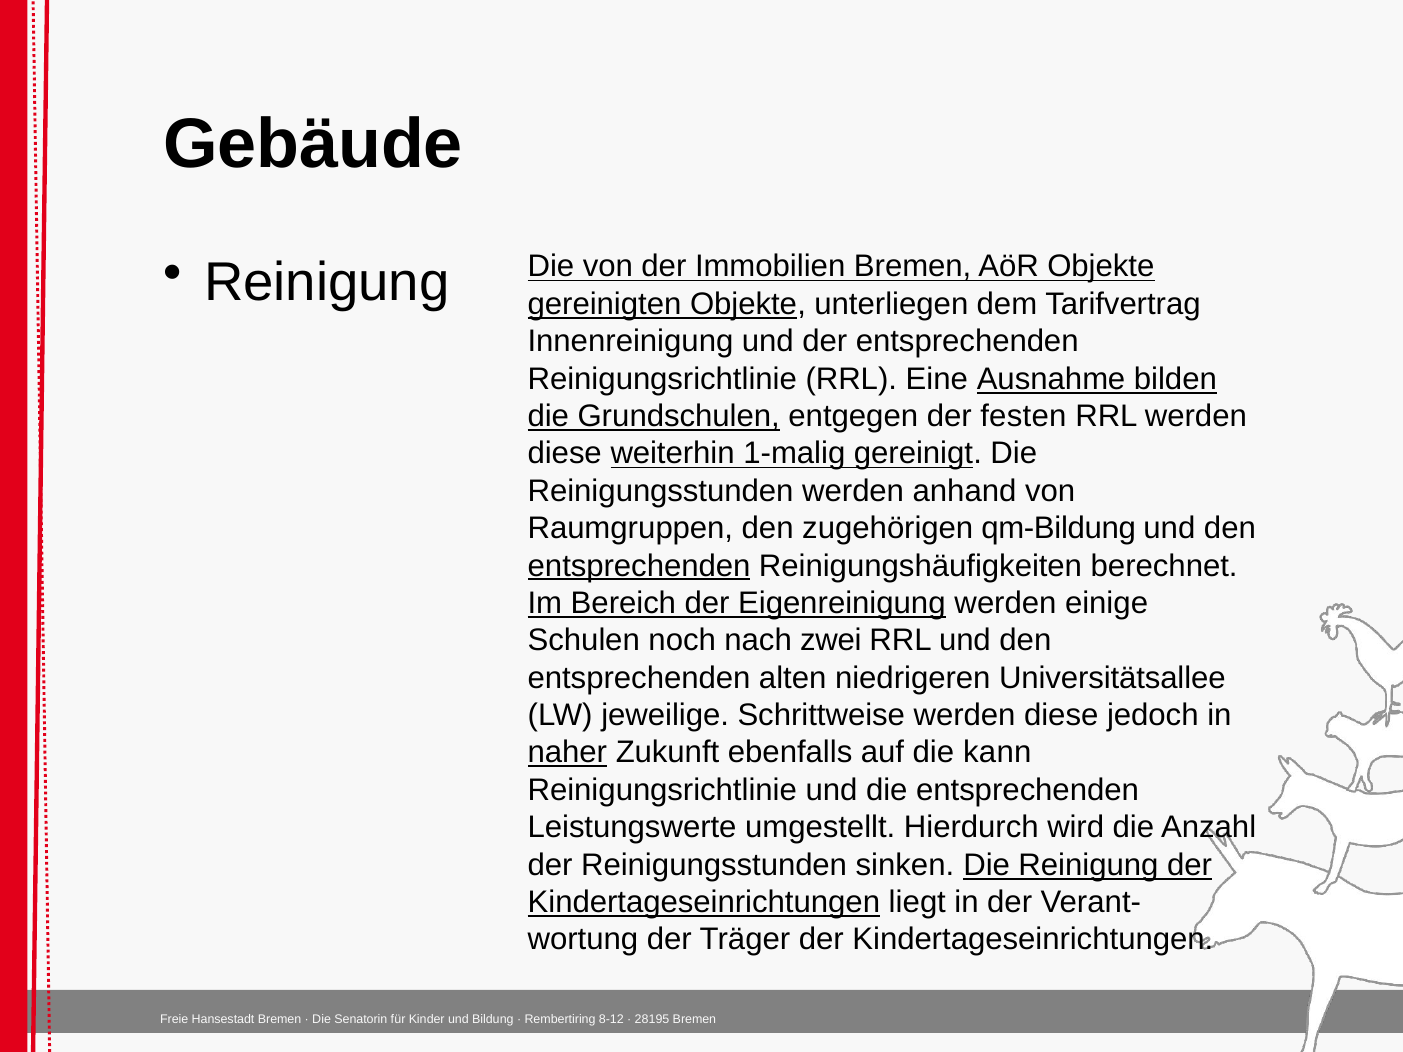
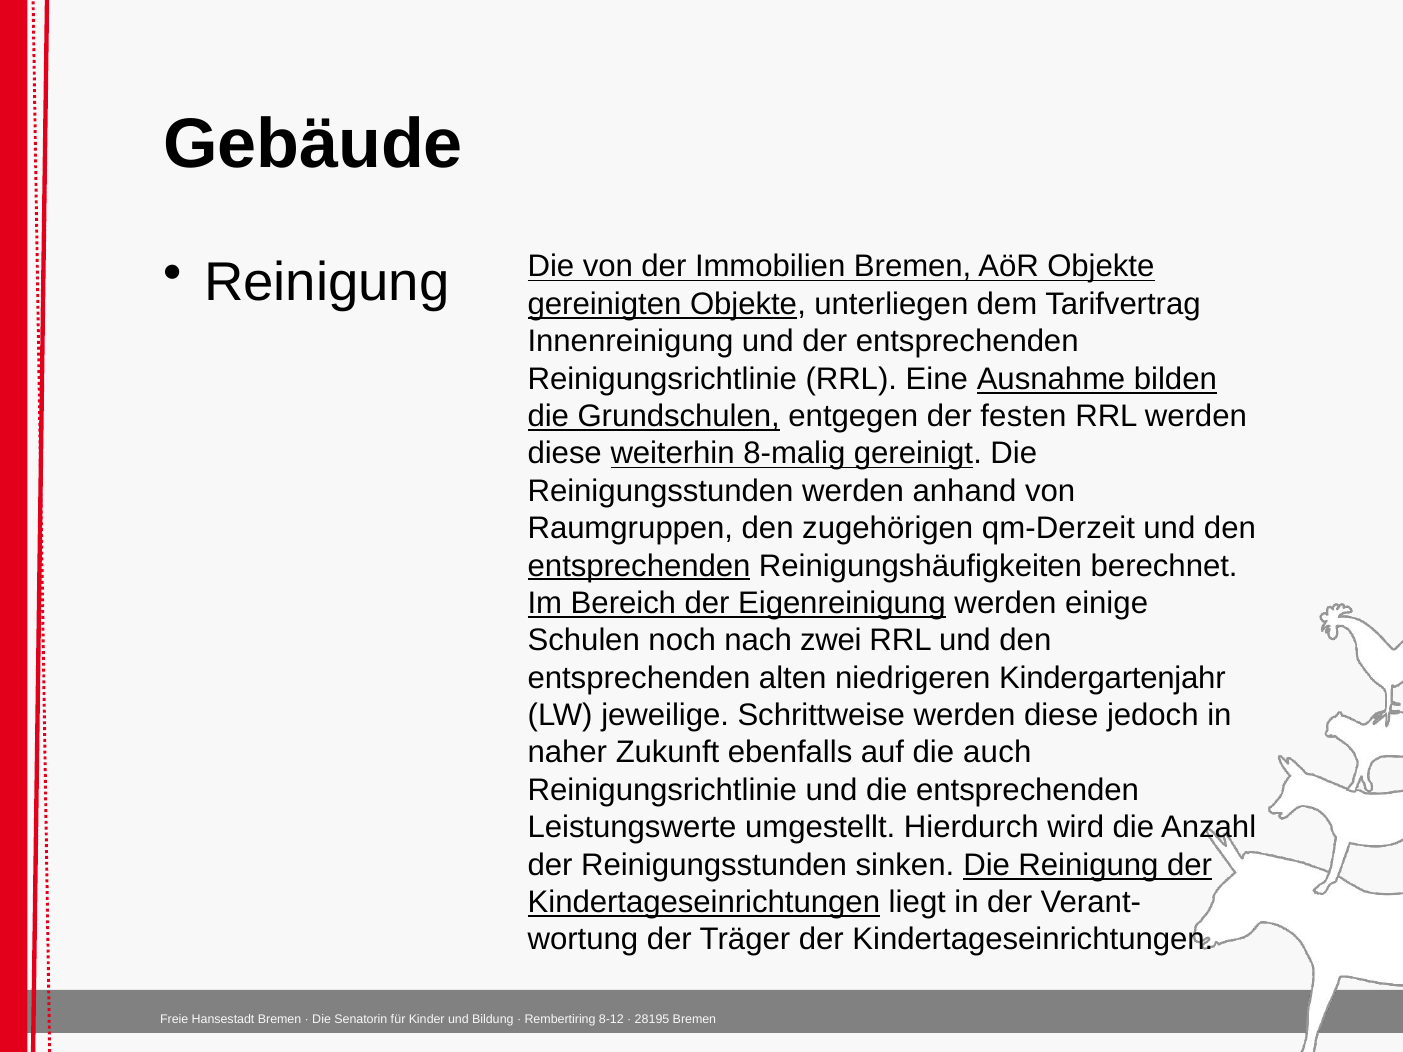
1-malig: 1-malig -> 8-malig
qm-Bildung: qm-Bildung -> qm-Derzeit
Universitätsallee: Universitätsallee -> Kindergartenjahr
naher underline: present -> none
kann: kann -> auch
